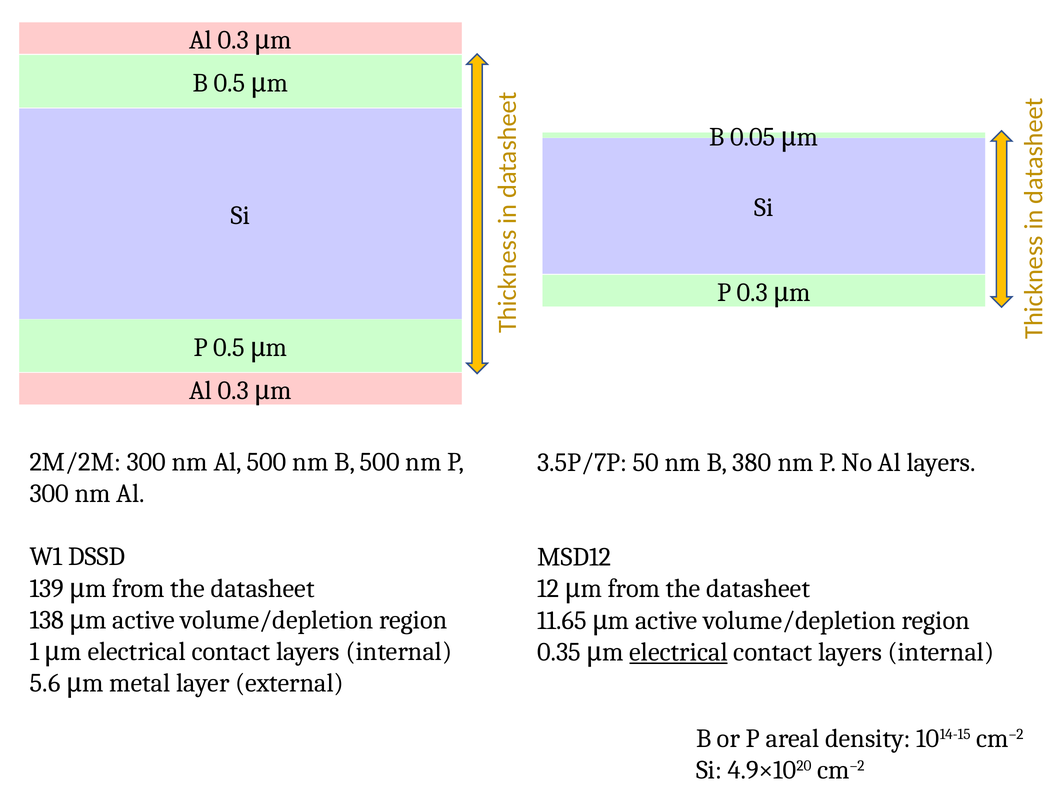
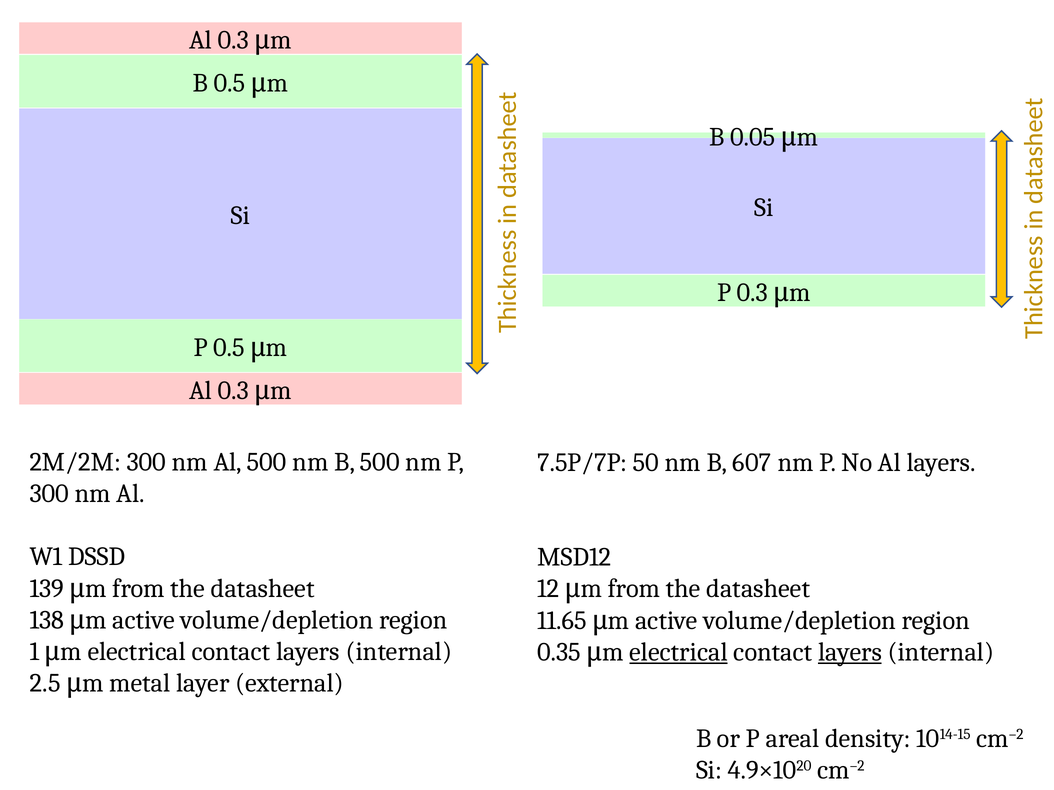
3.5P/7P: 3.5P/7P -> 7.5P/7P
380: 380 -> 607
layers at (850, 652) underline: none -> present
5.6: 5.6 -> 2.5
